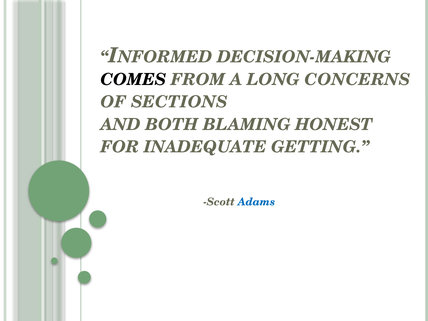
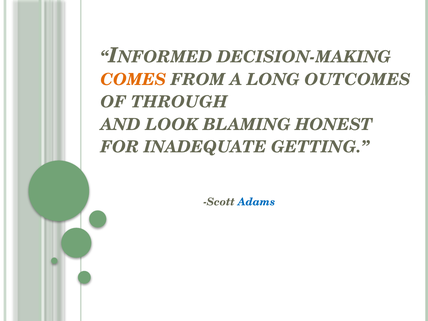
COMES colour: black -> orange
CONCERNS: CONCERNS -> OUTCOMES
SECTIONS: SECTIONS -> THROUGH
BOTH: BOTH -> LOOK
